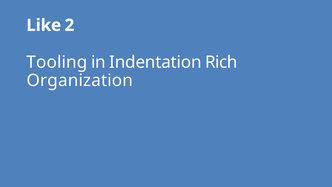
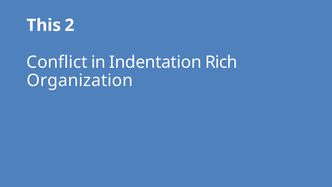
Like: Like -> This
Tooling: Tooling -> Conflict
